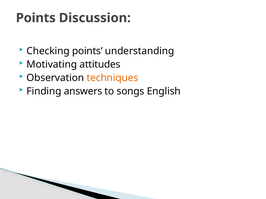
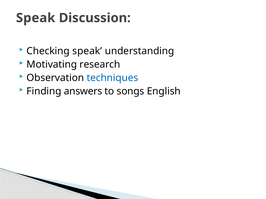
Points at (36, 18): Points -> Speak
Checking points: points -> speak
attitudes: attitudes -> research
techniques colour: orange -> blue
